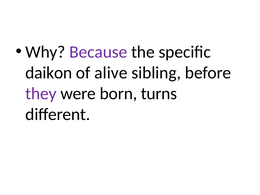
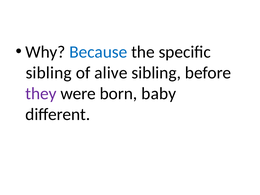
Because colour: purple -> blue
daikon at (49, 73): daikon -> sibling
turns: turns -> baby
